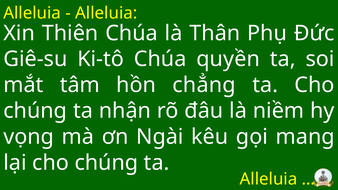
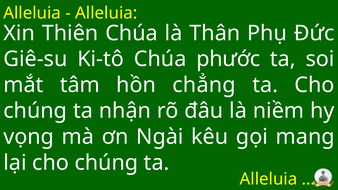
quyền: quyền -> phước
